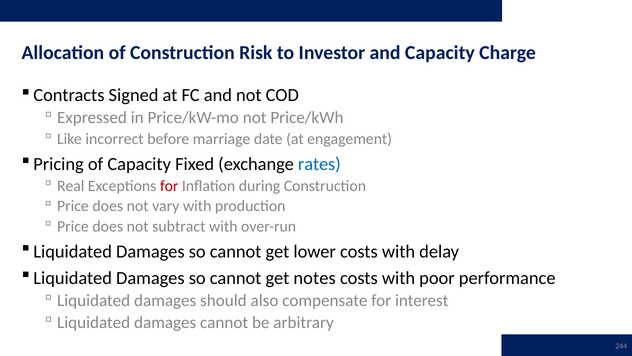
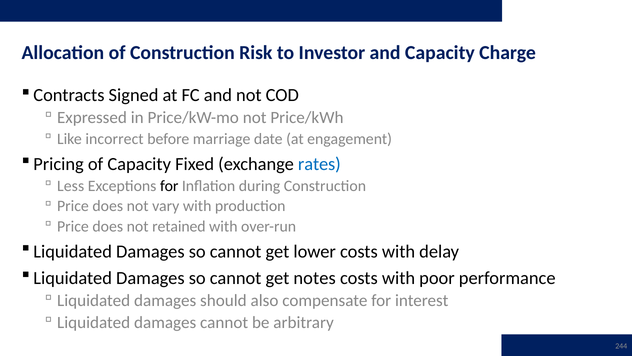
Real: Real -> Less
for at (169, 186) colour: red -> black
subtract: subtract -> retained
